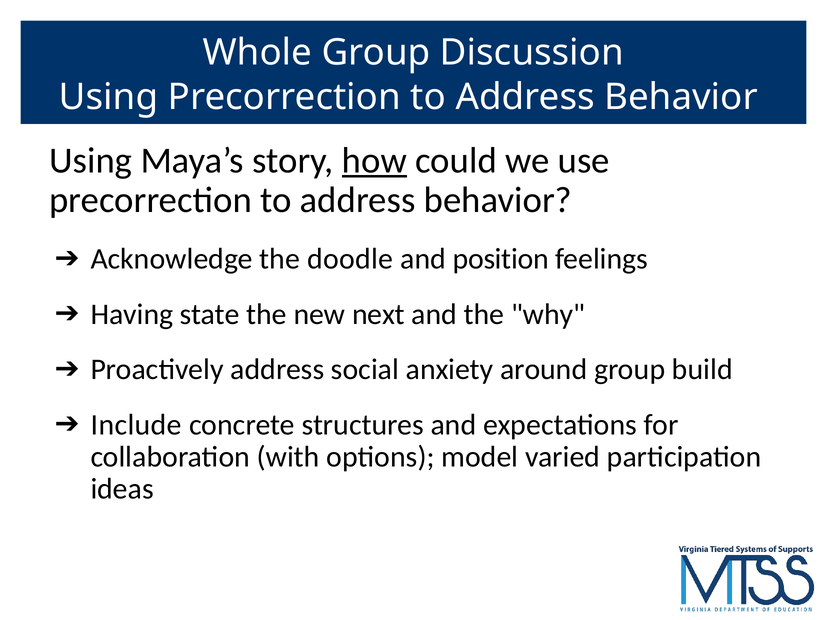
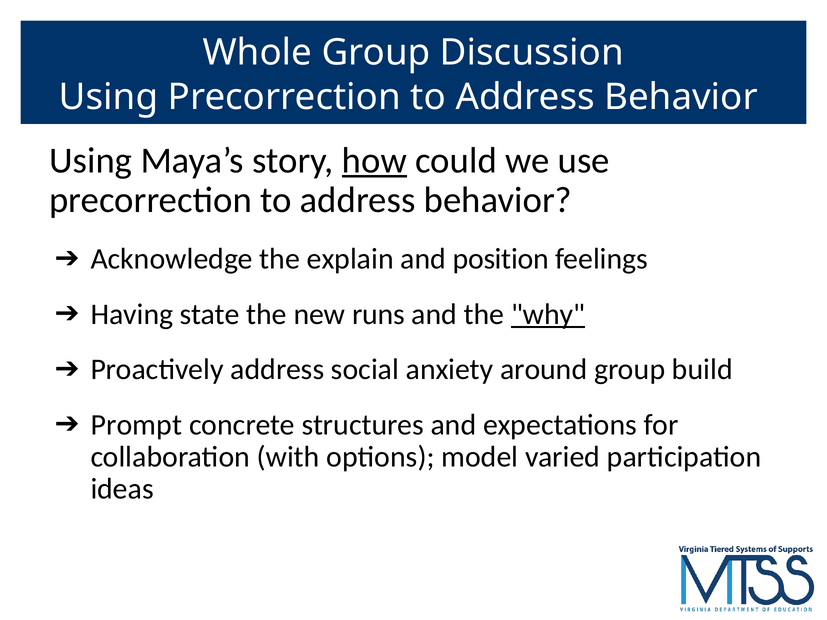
doodle: doodle -> explain
next: next -> runs
why underline: none -> present
Include: Include -> Prompt
